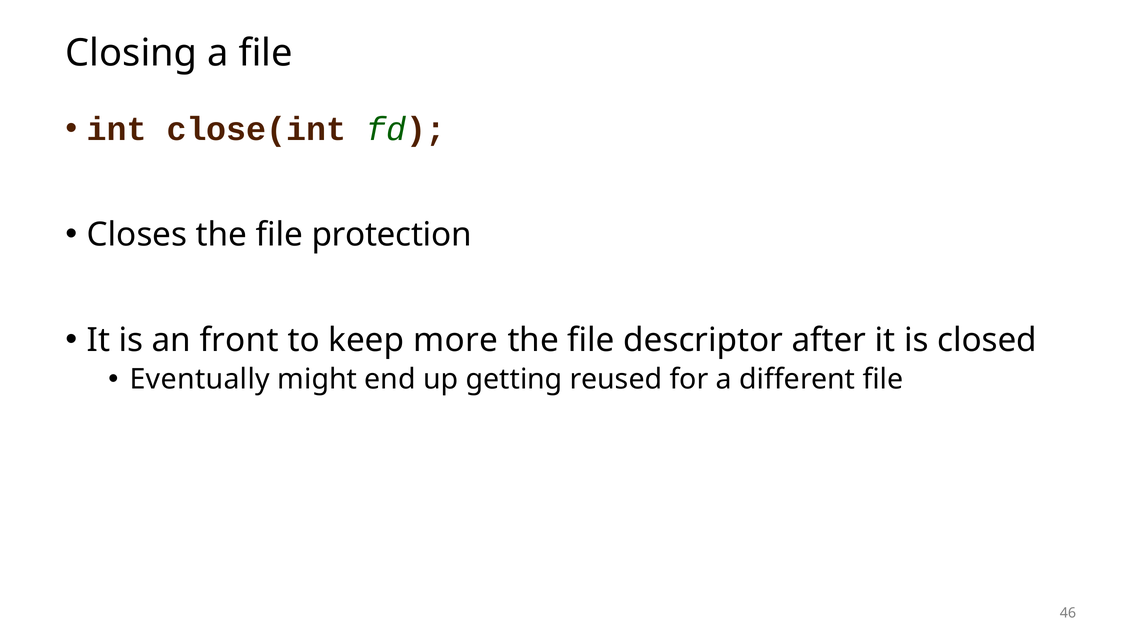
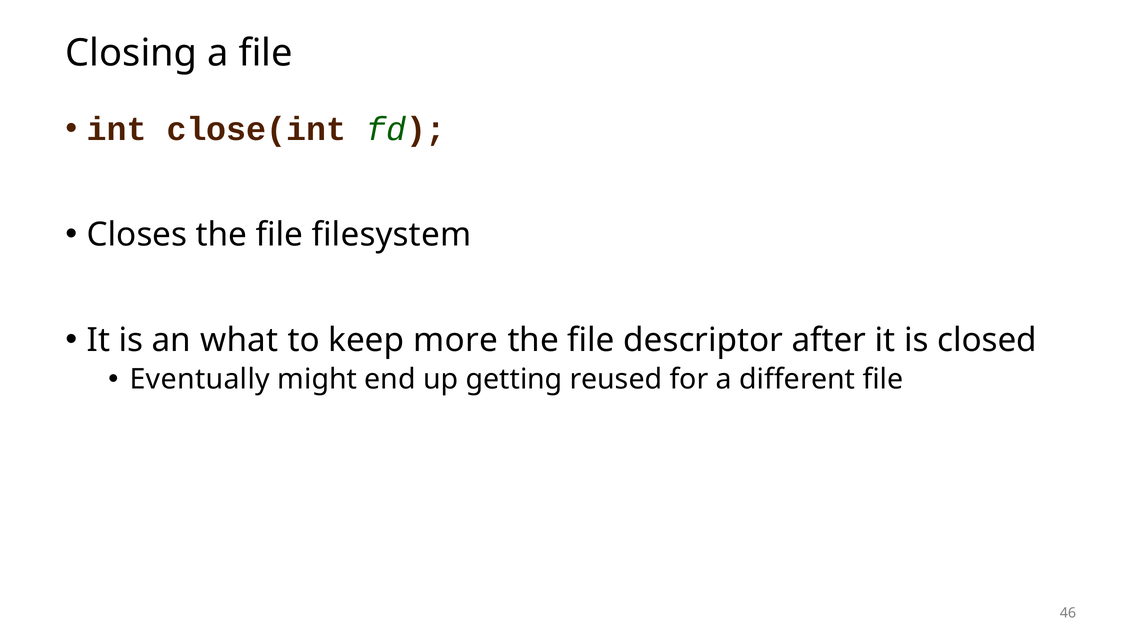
protection: protection -> filesystem
front: front -> what
